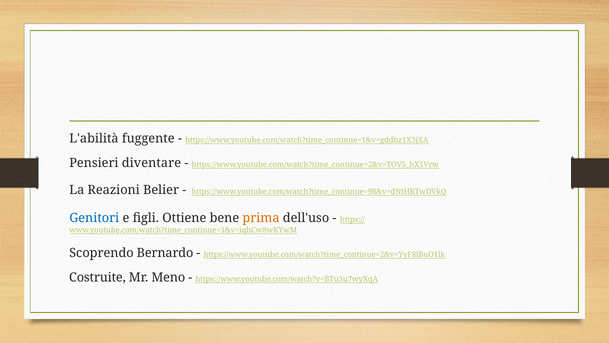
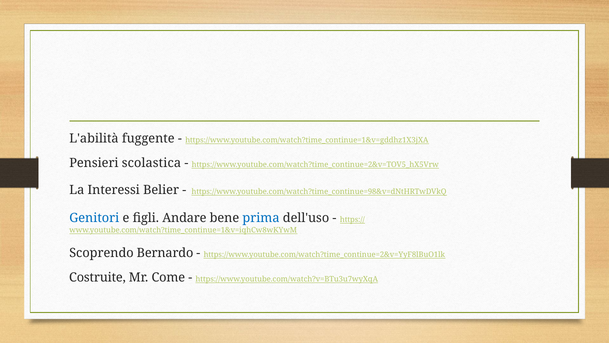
diventare: diventare -> scolastica
Reazioni: Reazioni -> Interessi
Ottiene: Ottiene -> Andare
prima colour: orange -> blue
Meno: Meno -> Come
